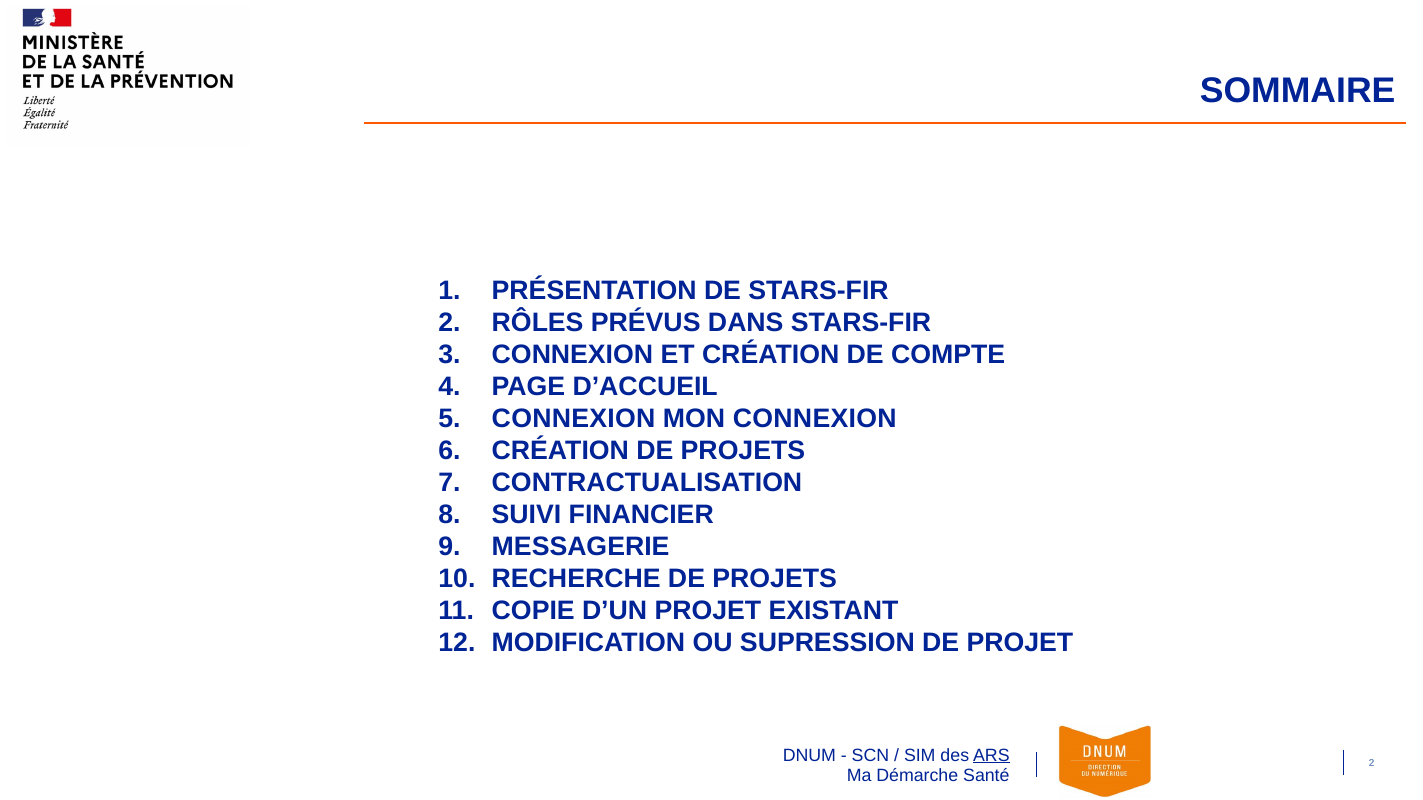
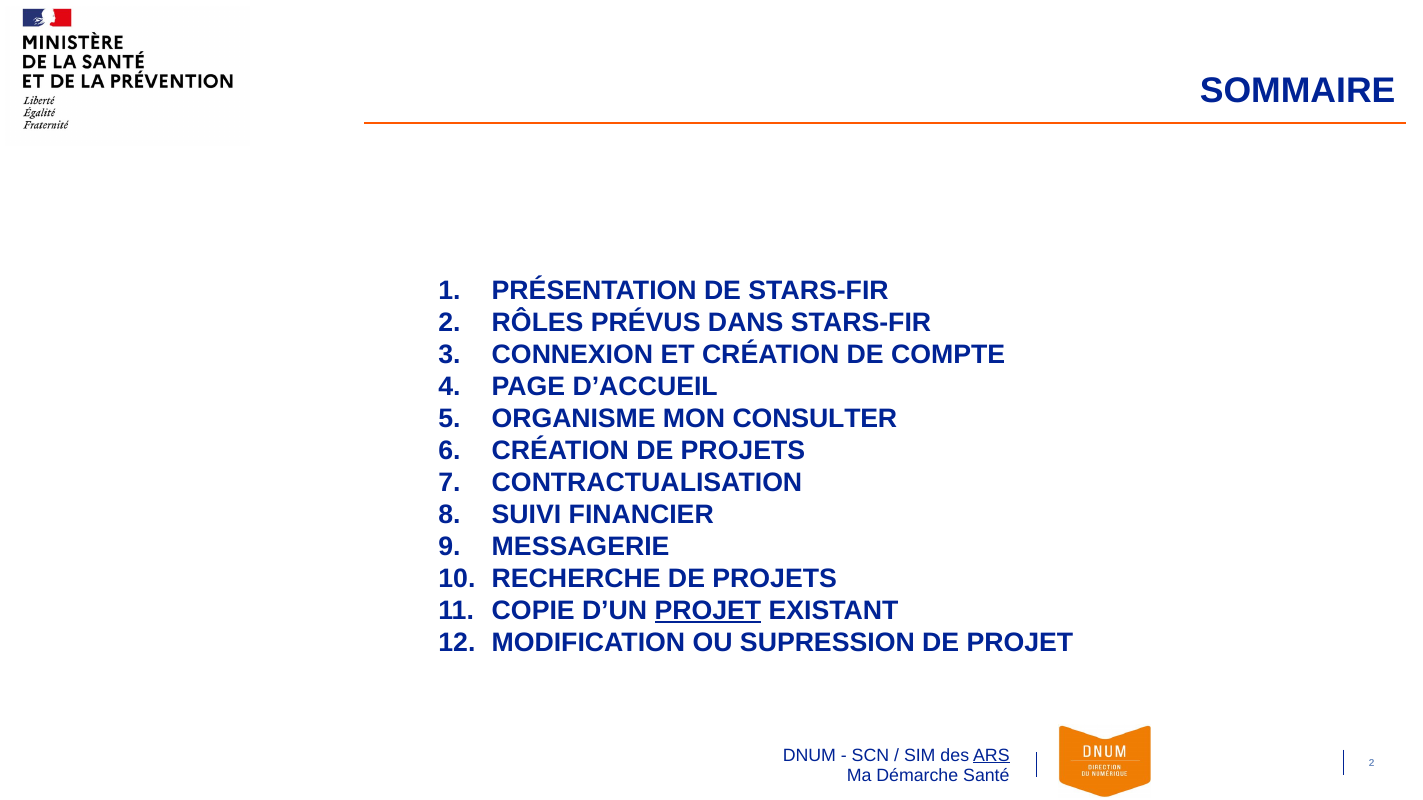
CONNEXION at (574, 419): CONNEXION -> ORGANISME
MON CONNEXION: CONNEXION -> CONSULTER
PROJET at (708, 611) underline: none -> present
